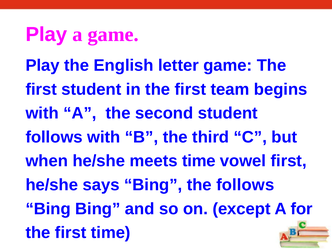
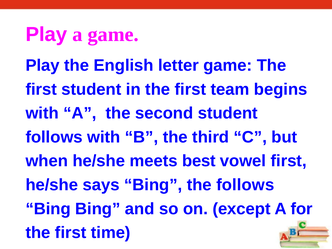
meets time: time -> best
